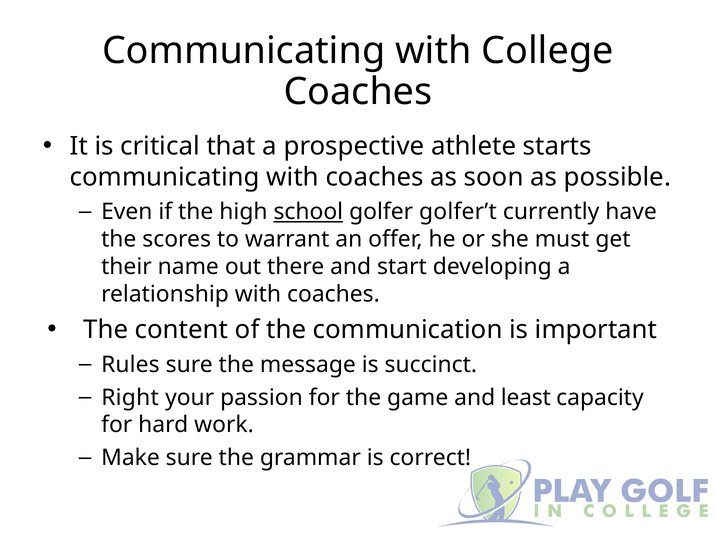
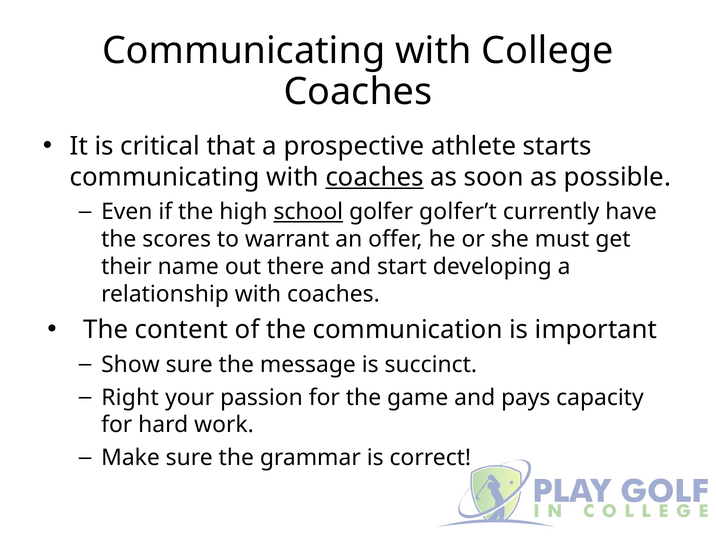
coaches at (375, 177) underline: none -> present
Rules: Rules -> Show
least: least -> pays
